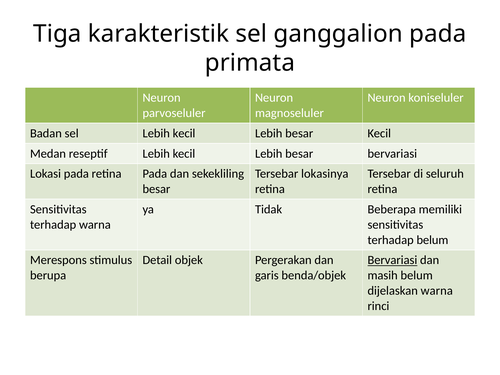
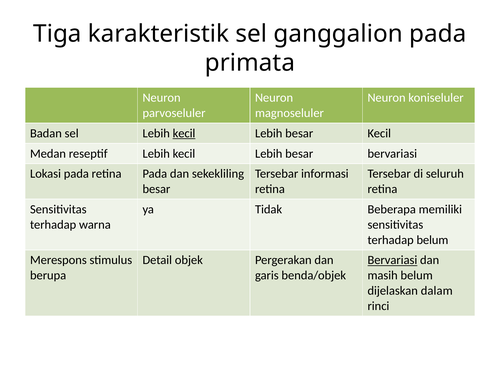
kecil at (184, 133) underline: none -> present
lokasinya: lokasinya -> informasi
dijelaskan warna: warna -> dalam
